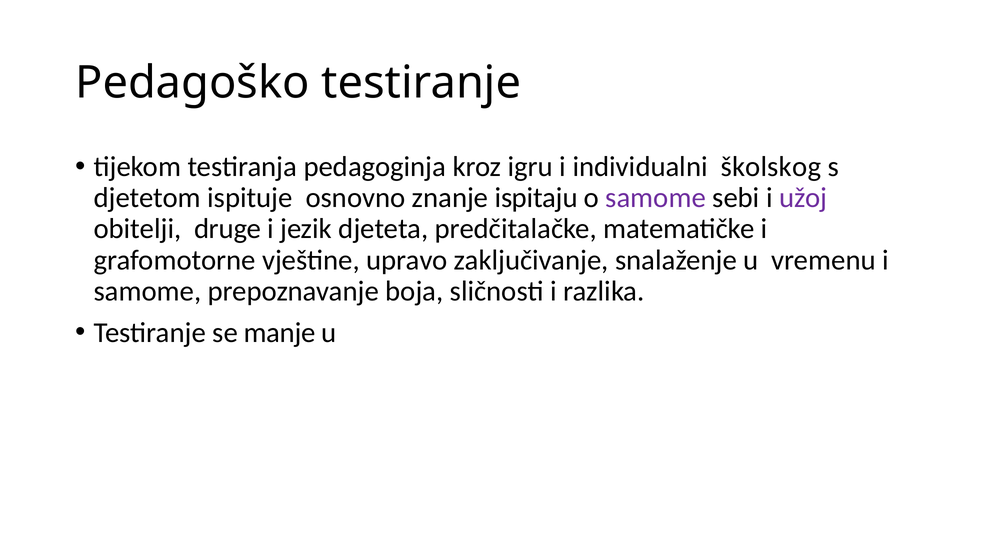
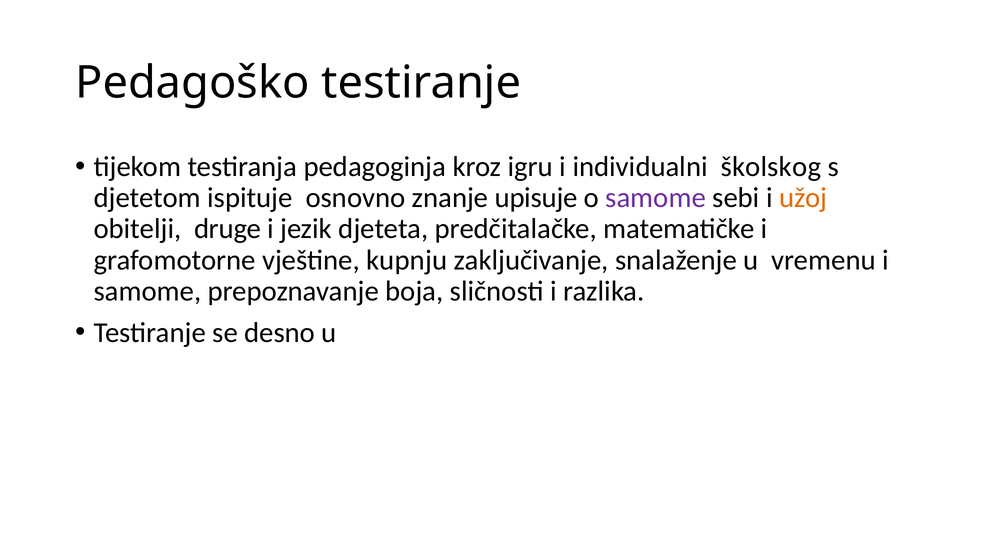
ispitaju: ispitaju -> upisuje
užoj colour: purple -> orange
upravo: upravo -> kupnju
manje: manje -> desno
